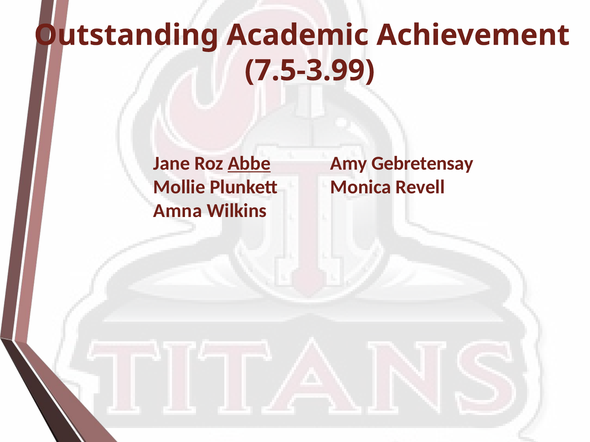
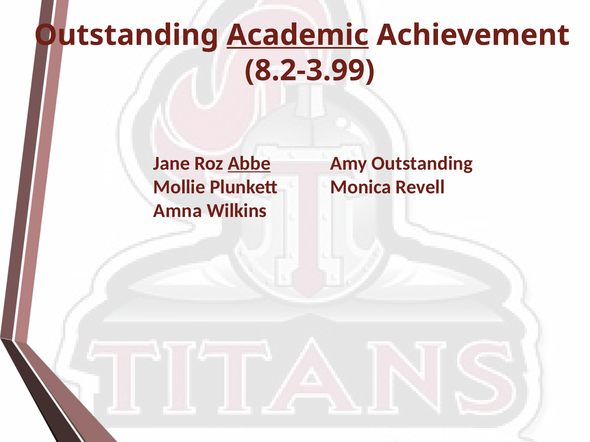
Academic underline: none -> present
7.5-3.99: 7.5-3.99 -> 8.2-3.99
Amy Gebretensay: Gebretensay -> Outstanding
